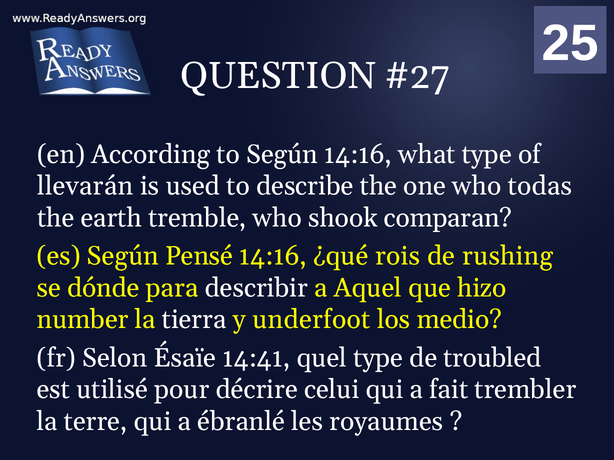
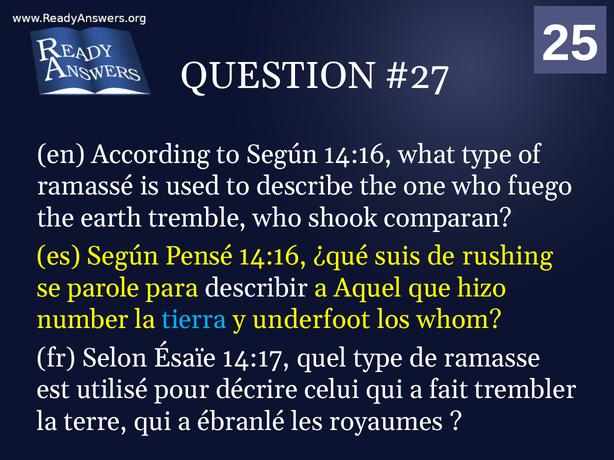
llevarán: llevarán -> ramassé
todas: todas -> fuego
rois: rois -> suis
dónde: dónde -> parole
tierra colour: white -> light blue
medio: medio -> whom
14:41: 14:41 -> 14:17
troubled: troubled -> ramasse
